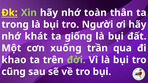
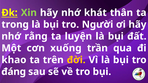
toàn: toàn -> khát
khát: khát -> rằng
giống: giống -> luyện
đời colour: light green -> yellow
cũng: cũng -> đáng
